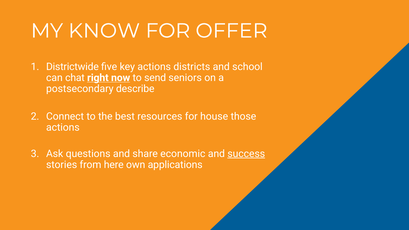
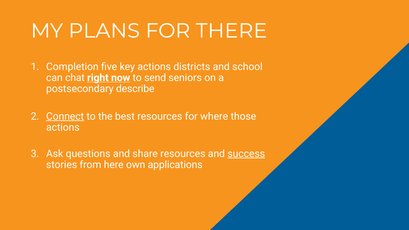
KNOW: KNOW -> PLANS
OFFER: OFFER -> THERE
Districtwide: Districtwide -> Completion
Connect underline: none -> present
house: house -> where
share economic: economic -> resources
